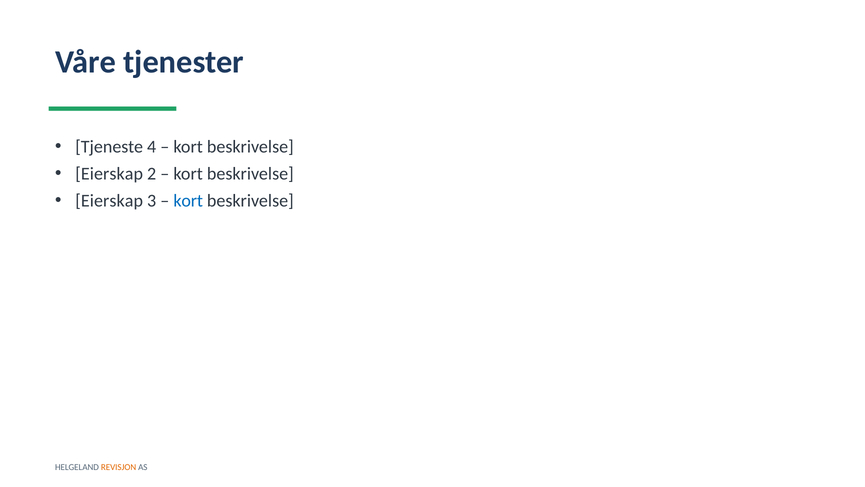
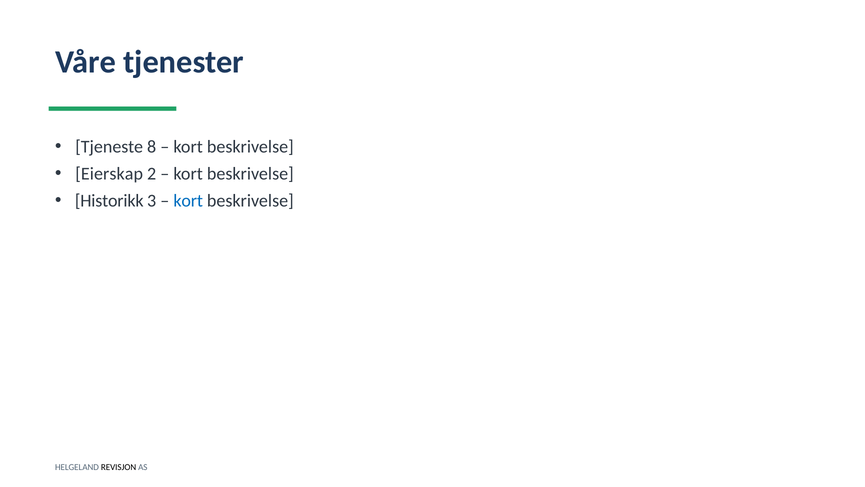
4: 4 -> 8
Eierskap at (109, 201): Eierskap -> Historikk
REVISJON colour: orange -> black
